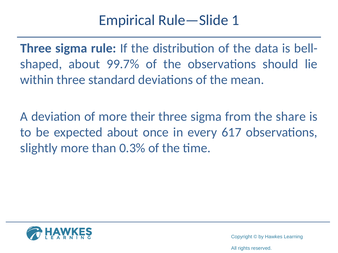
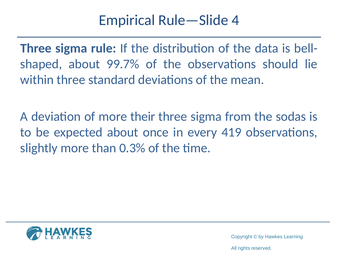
1: 1 -> 4
share: share -> sodas
617: 617 -> 419
